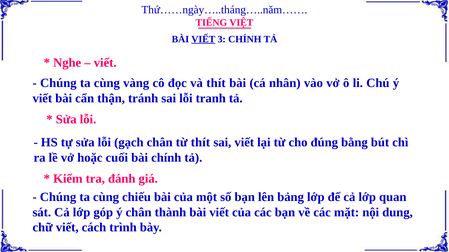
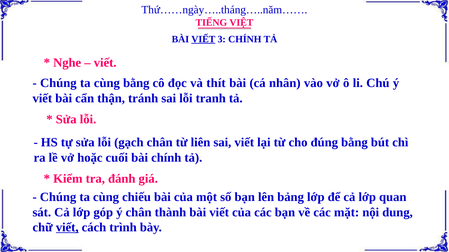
cùng vàng: vàng -> bằng
từ thít: thít -> liên
viết at (67, 228) underline: none -> present
